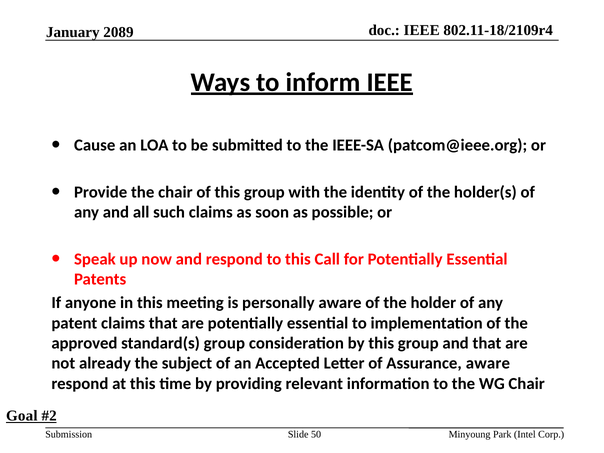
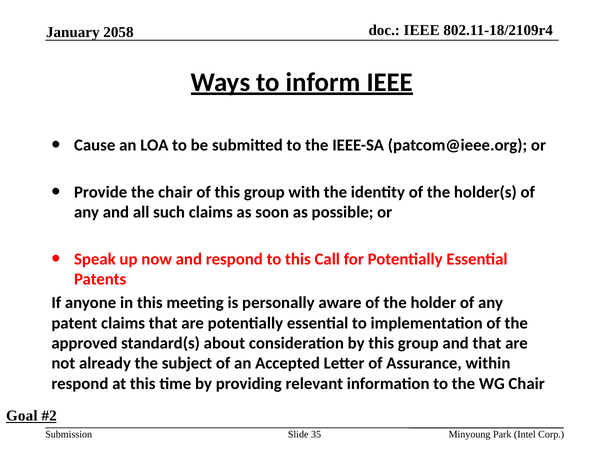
2089: 2089 -> 2058
standard(s group: group -> about
Assurance aware: aware -> within
50: 50 -> 35
